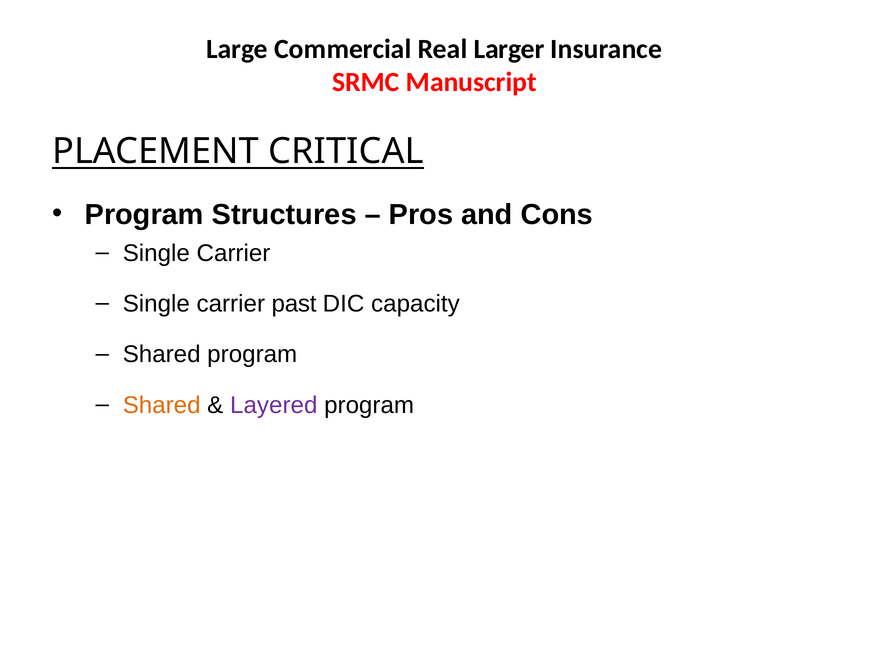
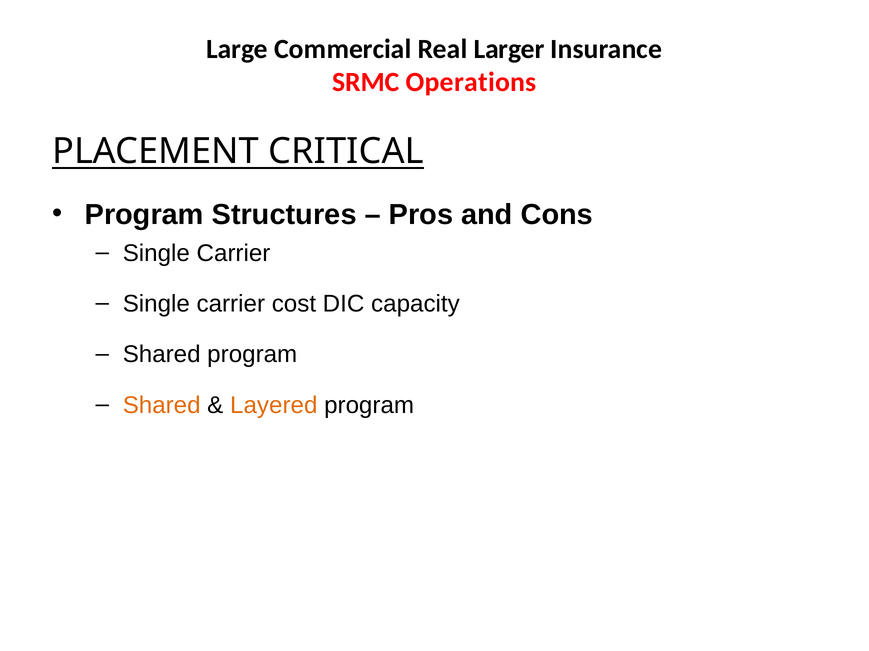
Manuscript: Manuscript -> Operations
past: past -> cost
Layered colour: purple -> orange
